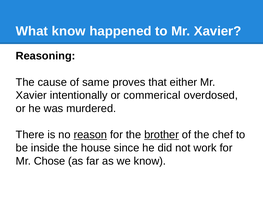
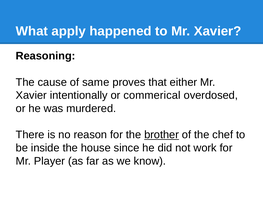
What know: know -> apply
reason underline: present -> none
Chose: Chose -> Player
